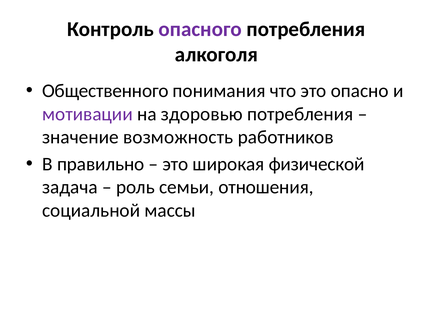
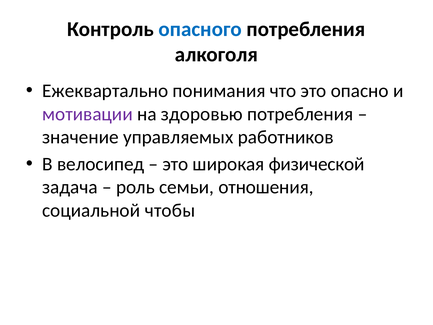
опасного colour: purple -> blue
Общественного: Общественного -> Ежеквартально
возможность: возможность -> управляемых
правильно: правильно -> велосипед
массы: массы -> чтобы
